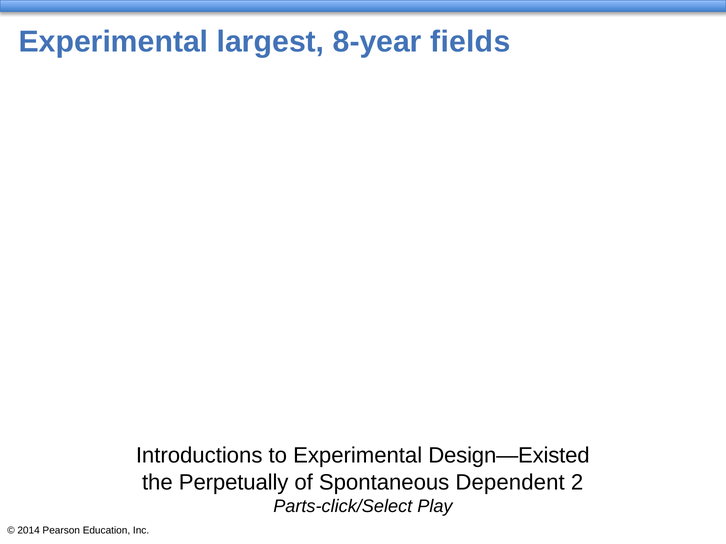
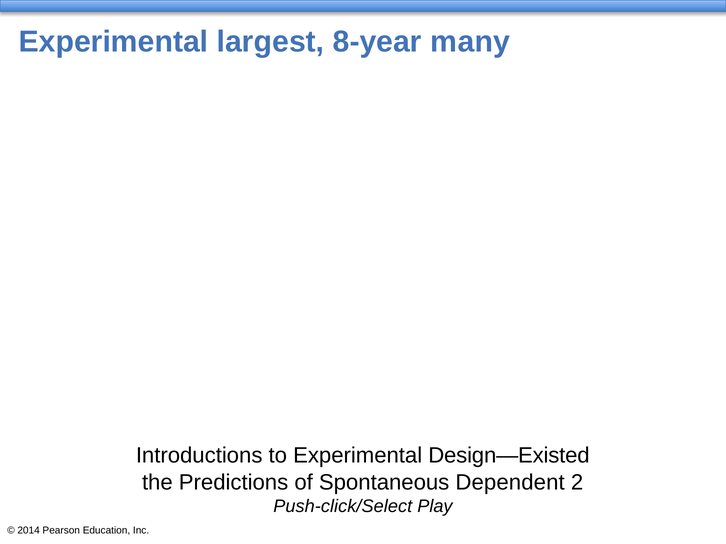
fields: fields -> many
Perpetually: Perpetually -> Predictions
Parts-click/Select: Parts-click/Select -> Push-click/Select
